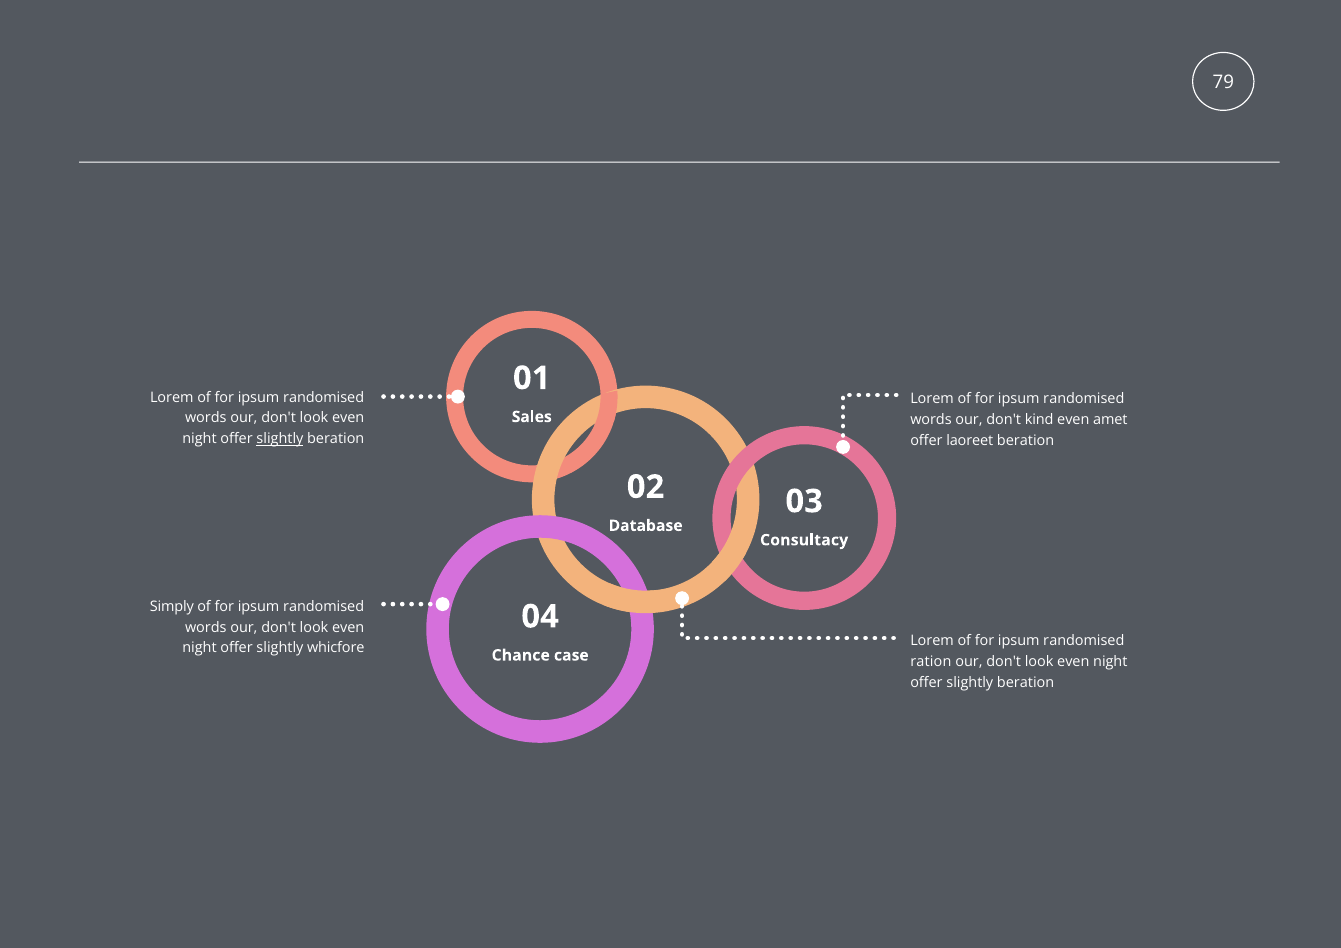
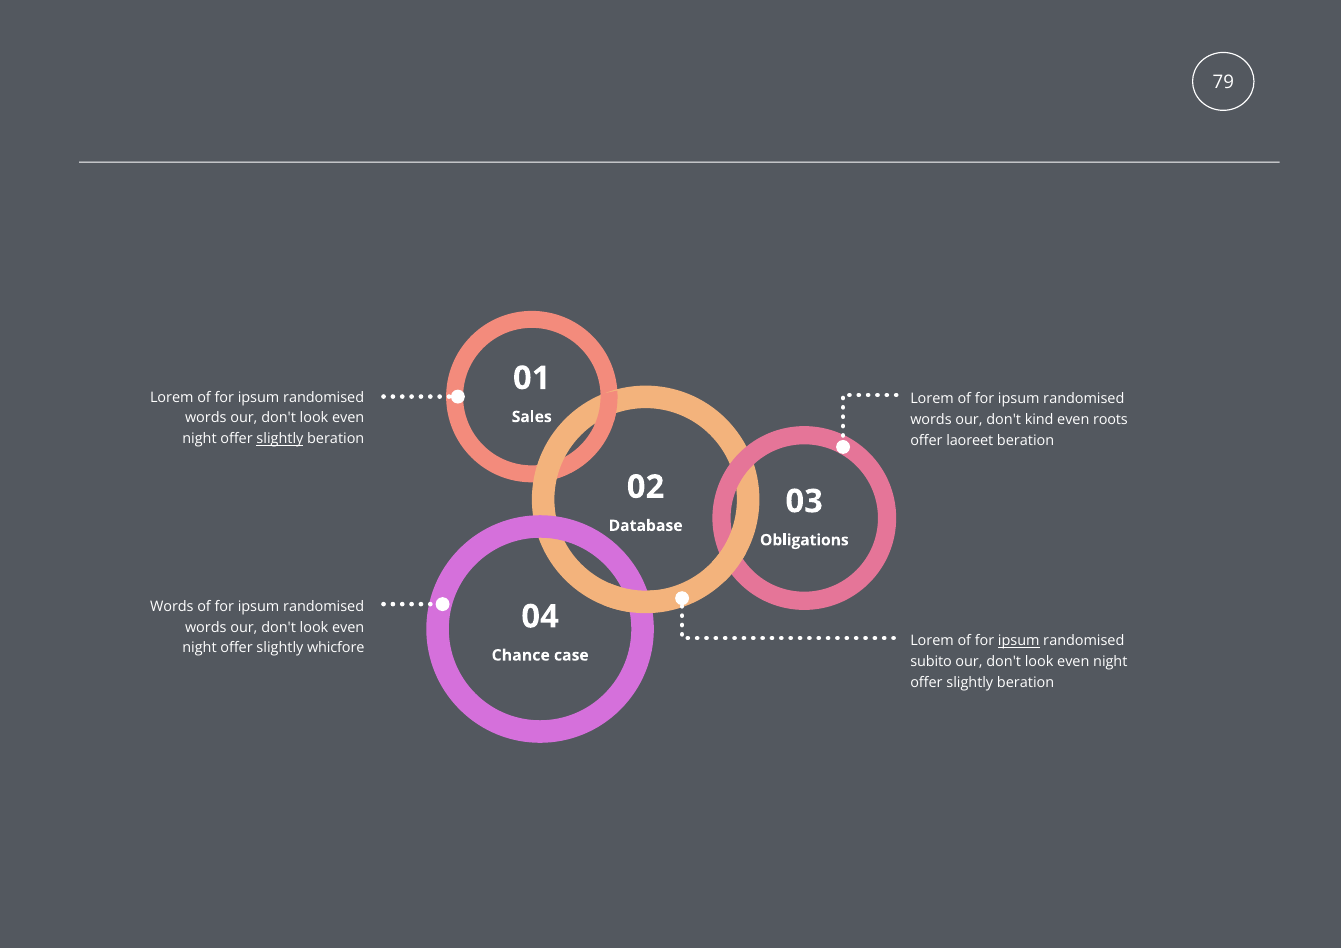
amet: amet -> roots
Consultacy: Consultacy -> Obligations
Simply at (172, 606): Simply -> Words
ipsum at (1019, 641) underline: none -> present
ration: ration -> subito
